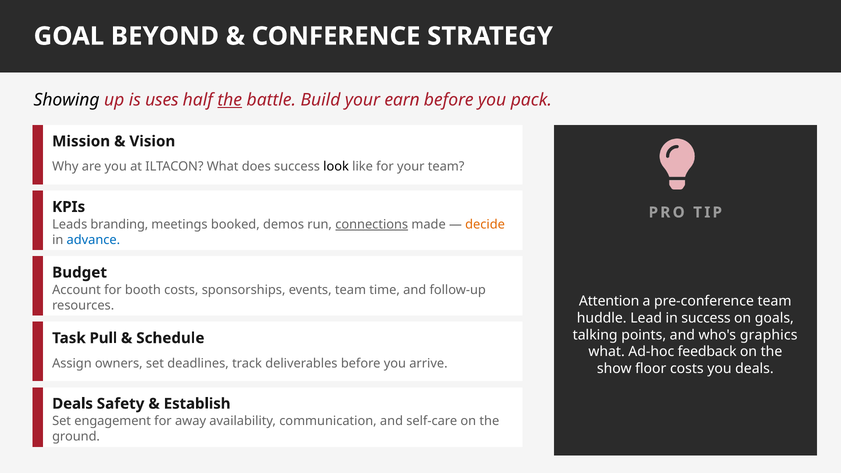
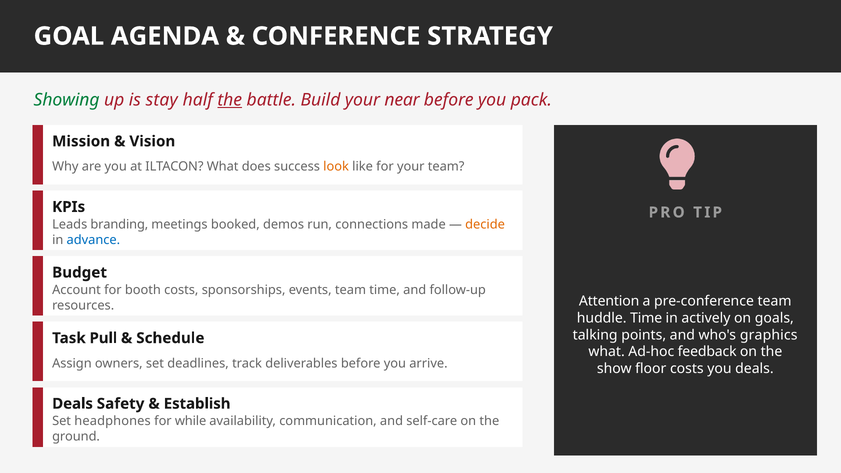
BEYOND: BEYOND -> AGENDA
Showing colour: black -> green
uses: uses -> stay
earn: earn -> near
look colour: black -> orange
connections underline: present -> none
huddle Lead: Lead -> Time
in success: success -> actively
engagement: engagement -> headphones
away: away -> while
